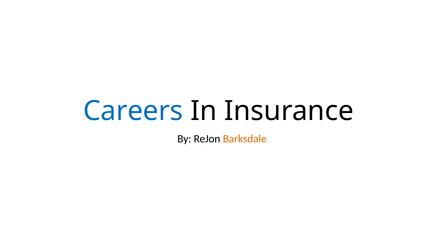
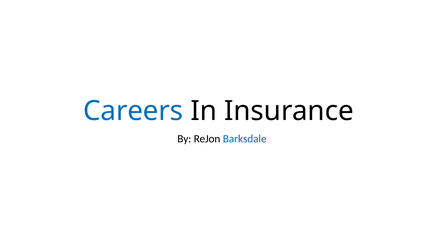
Barksdale colour: orange -> blue
